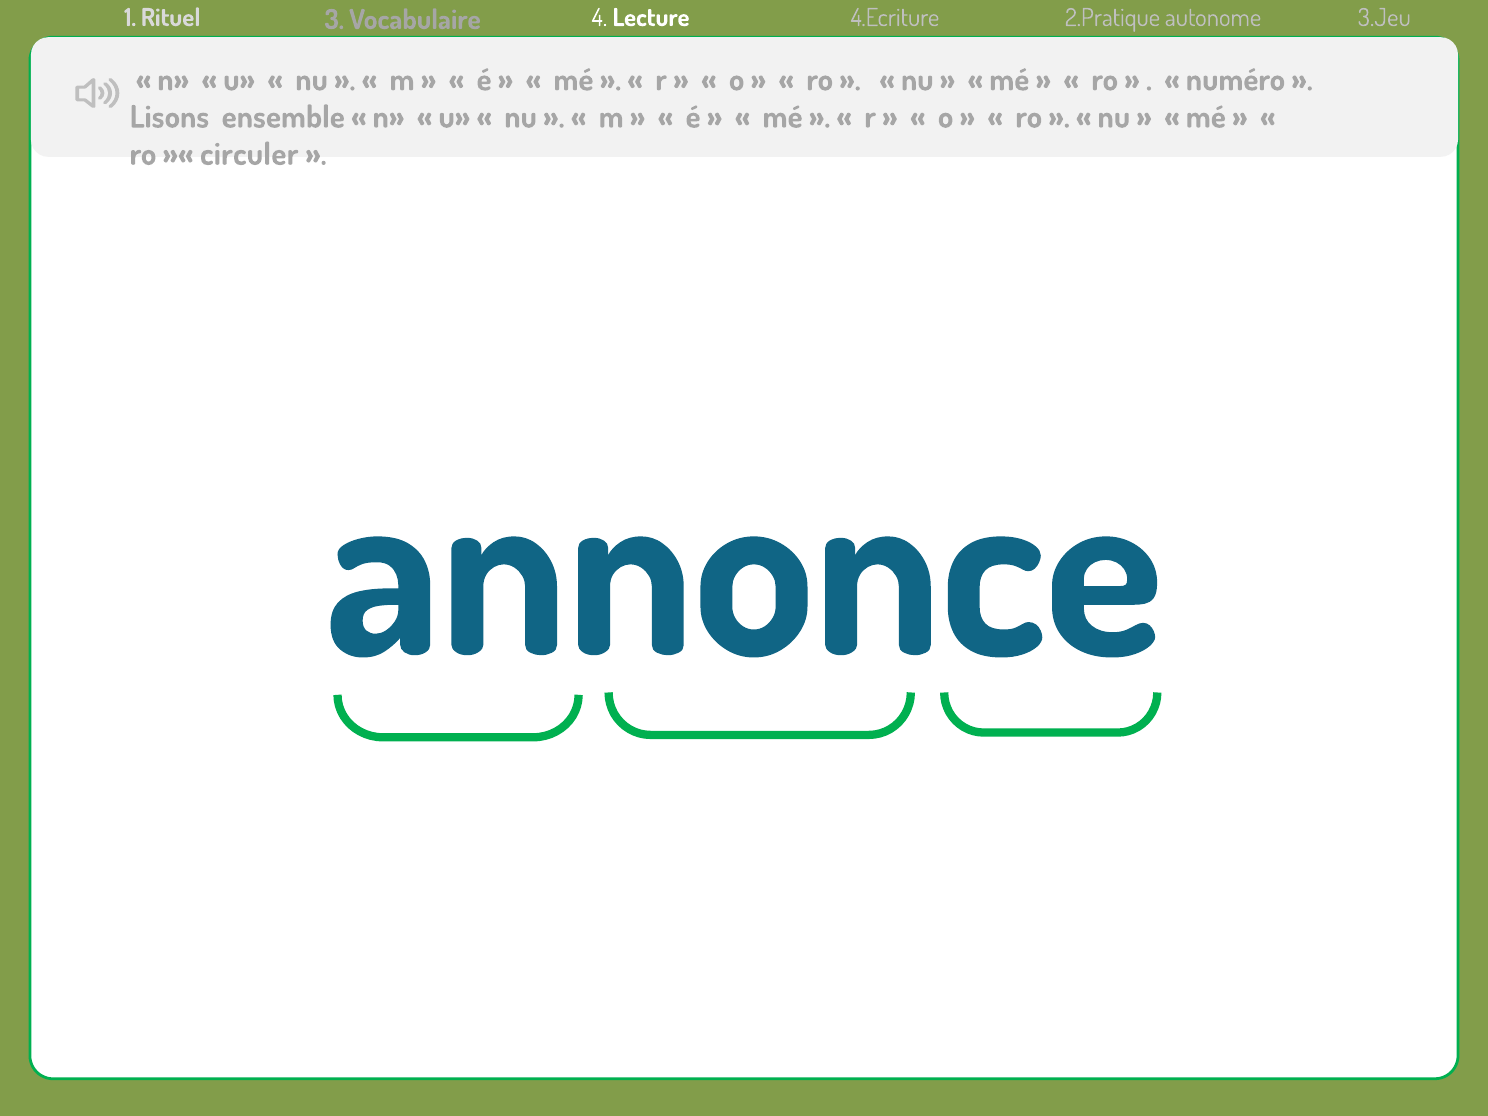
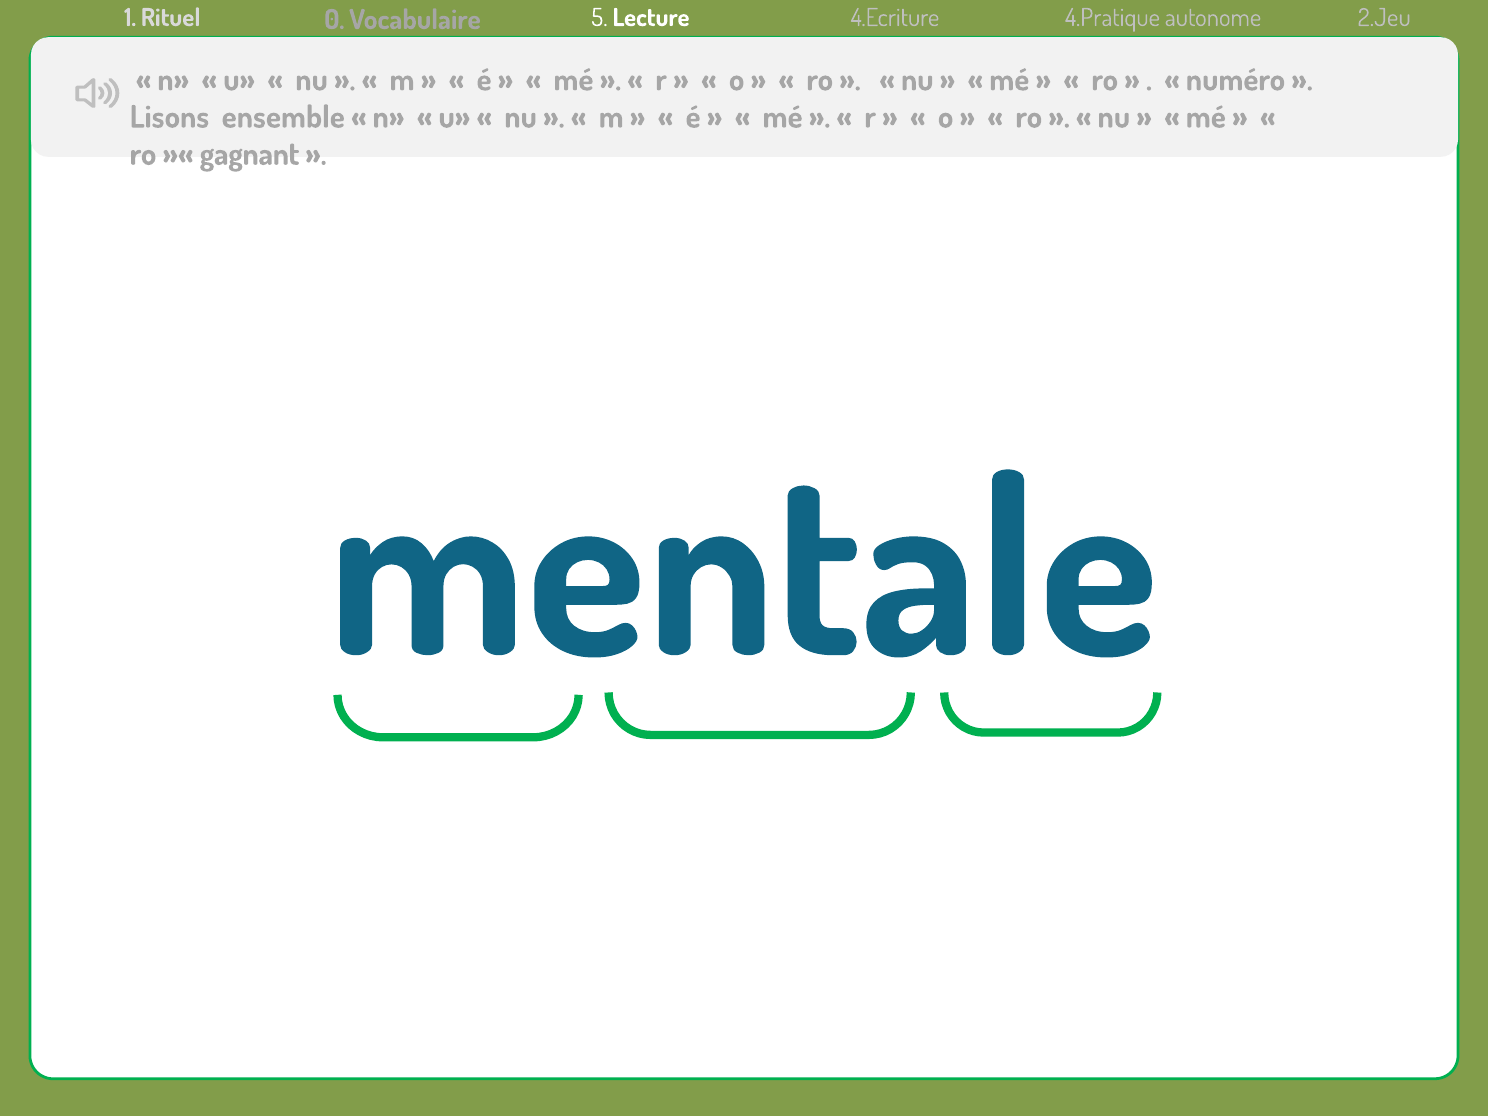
3: 3 -> 0
4: 4 -> 5
2.Pratique: 2.Pratique -> 4.Pratique
3.Jeu: 3.Jeu -> 2.Jeu
circuler: circuler -> gagnant
annonce: annonce -> mentale
